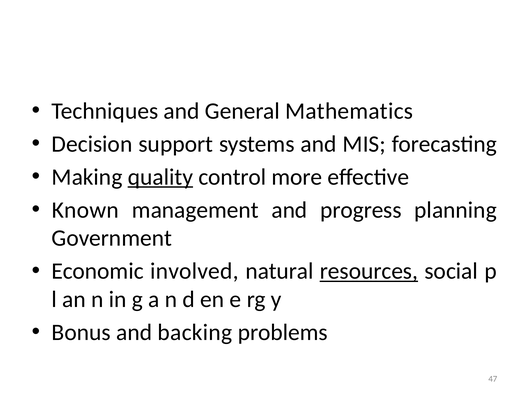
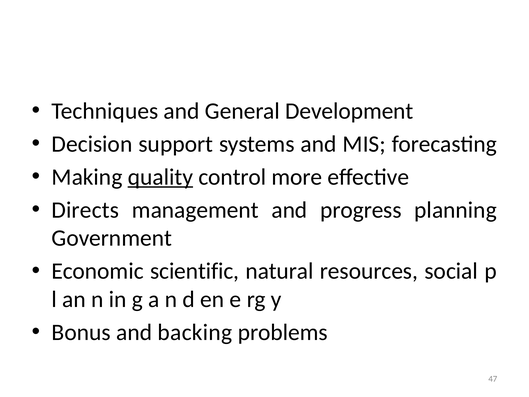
Mathematics: Mathematics -> Development
Known: Known -> Directs
involved: involved -> scientific
resources underline: present -> none
